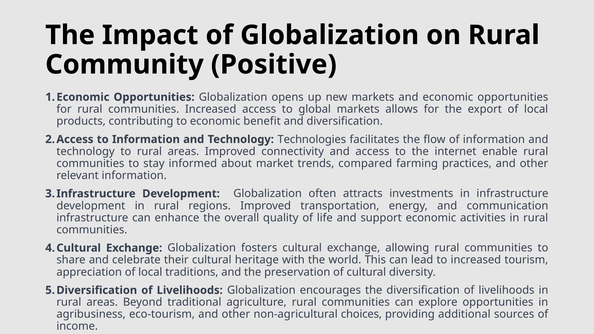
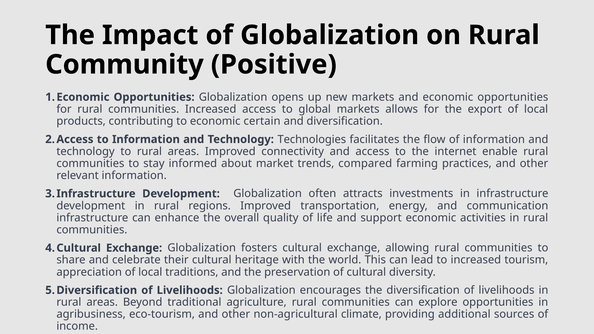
benefit: benefit -> certain
choices: choices -> climate
